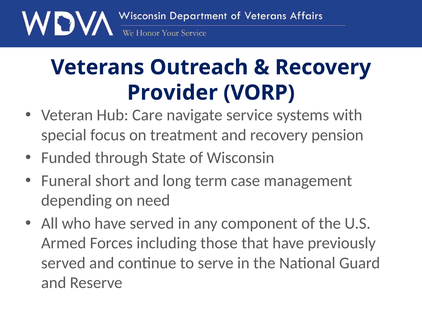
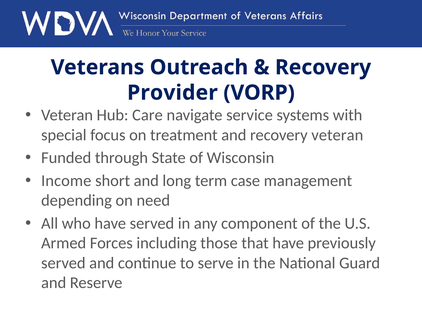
recovery pension: pension -> veteran
Funeral: Funeral -> Income
